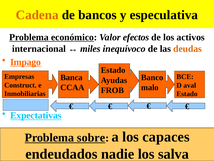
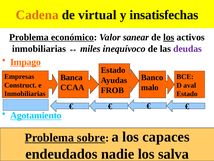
bancos: bancos -> virtual
especulativa: especulativa -> insatisfechas
efectos: efectos -> sanear
los at (169, 37) underline: none -> present
internacional at (39, 49): internacional -> inmobiliarias
deudas colour: orange -> purple
Expectativas: Expectativas -> Agotamiento
